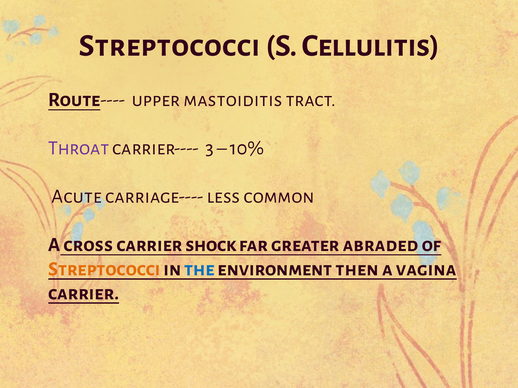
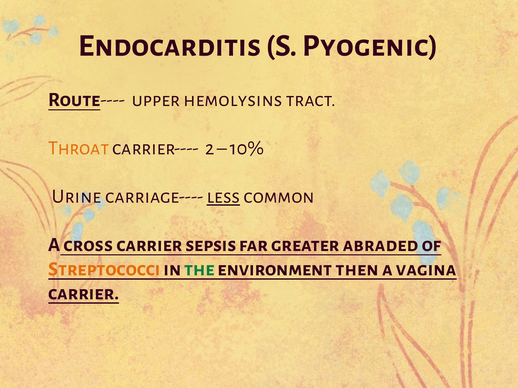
Streptococci at (170, 45): Streptococci -> Endocarditis
Cellulitis: Cellulitis -> Pyogenic
mastoiditis: mastoiditis -> hemolysins
Throat colour: purple -> orange
3: 3 -> 2
Acute: Acute -> Urine
less underline: none -> present
shock: shock -> sepsis
the colour: blue -> green
